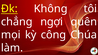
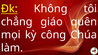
ngợi: ngợi -> giáo
